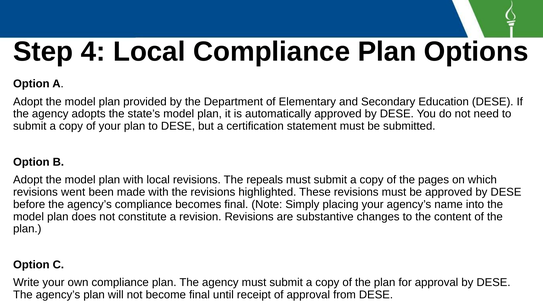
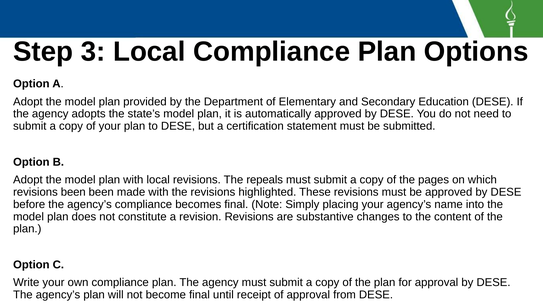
4: 4 -> 3
revisions went: went -> been
